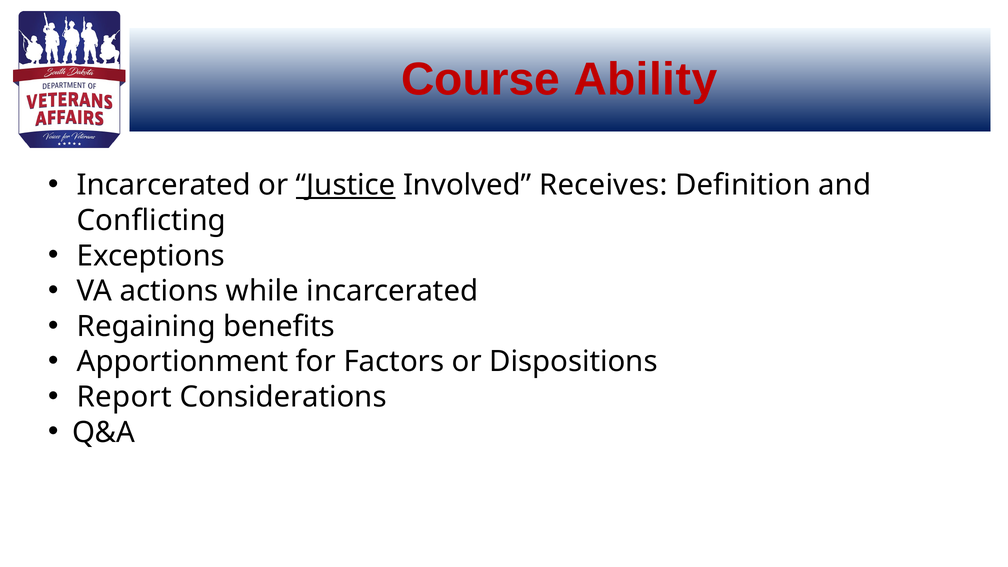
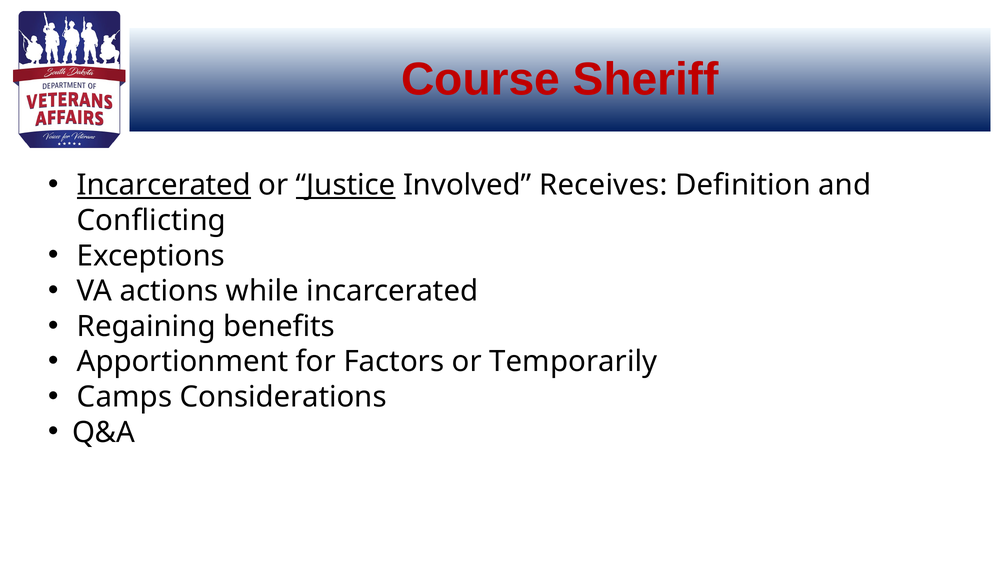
Ability: Ability -> Sheriff
Incarcerated at (164, 185) underline: none -> present
Dispositions: Dispositions -> Temporarily
Report: Report -> Camps
